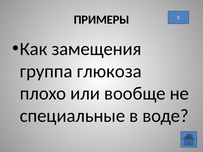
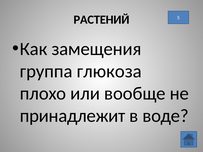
ПРИМЕРЫ: ПРИМЕРЫ -> РАСТЕНИЙ
специальные: специальные -> принадлежит
